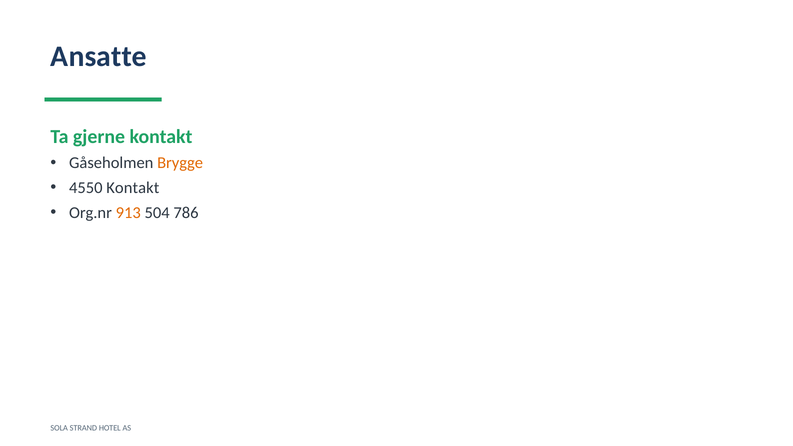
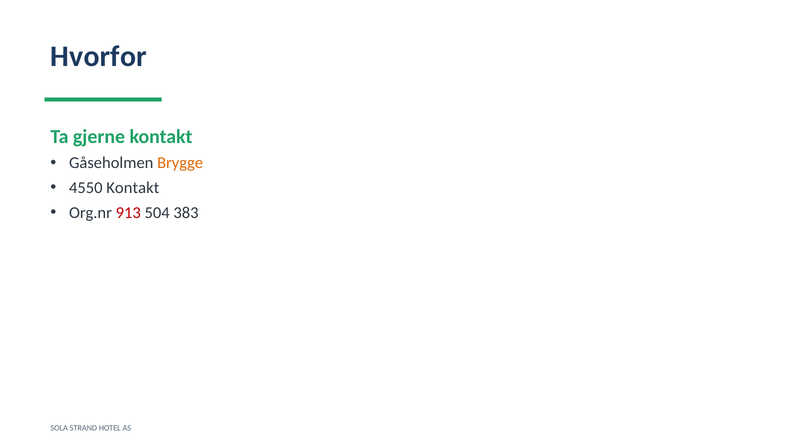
Ansatte: Ansatte -> Hvorfor
913 colour: orange -> red
786: 786 -> 383
